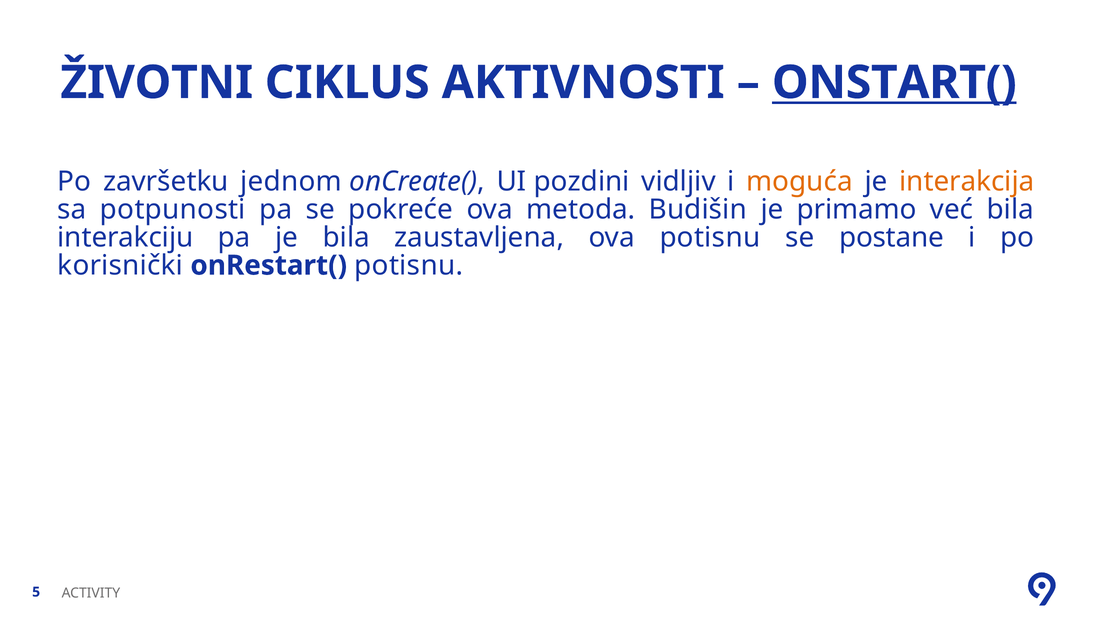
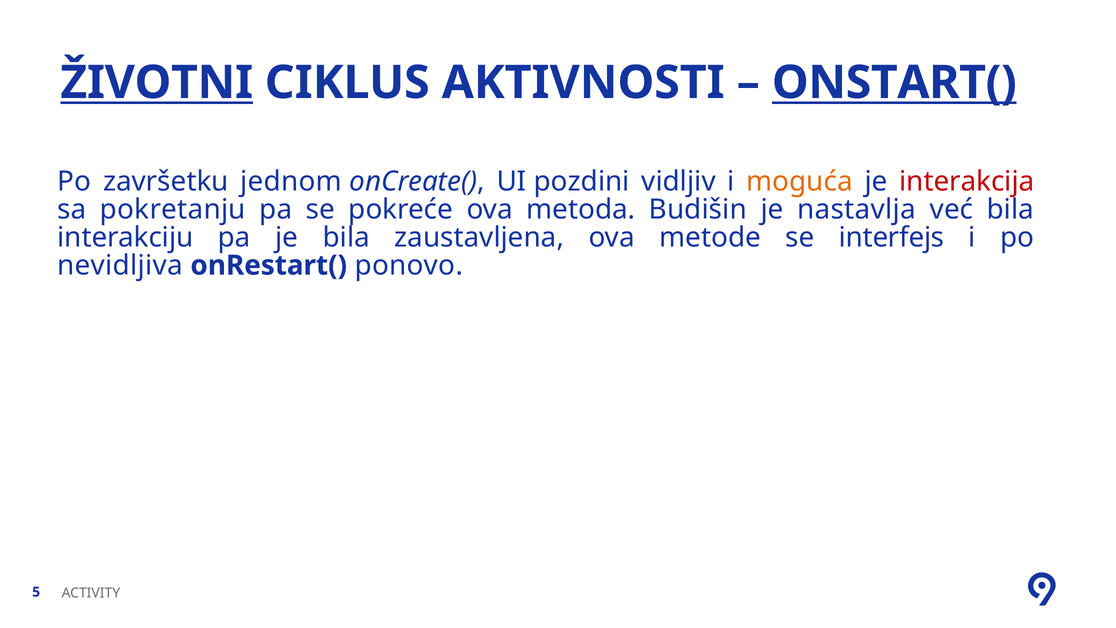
ŽIVOTNI underline: none -> present
interakcija colour: orange -> red
potpunosti: potpunosti -> pokretanju
primamo: primamo -> nastavlja
ova potisnu: potisnu -> metode
postane: postane -> interfejs
korisnički: korisnički -> nevidljiva
onRestart( potisnu: potisnu -> ponovo
